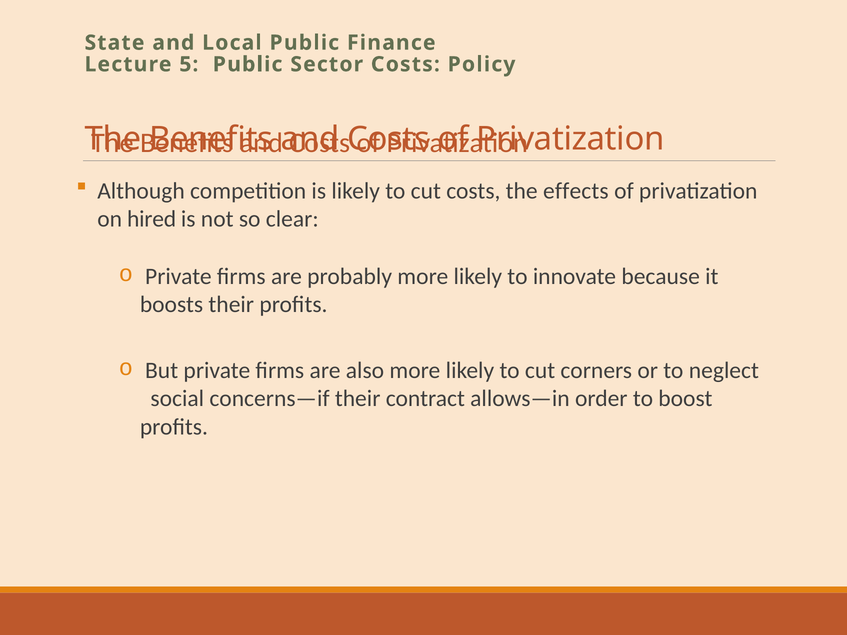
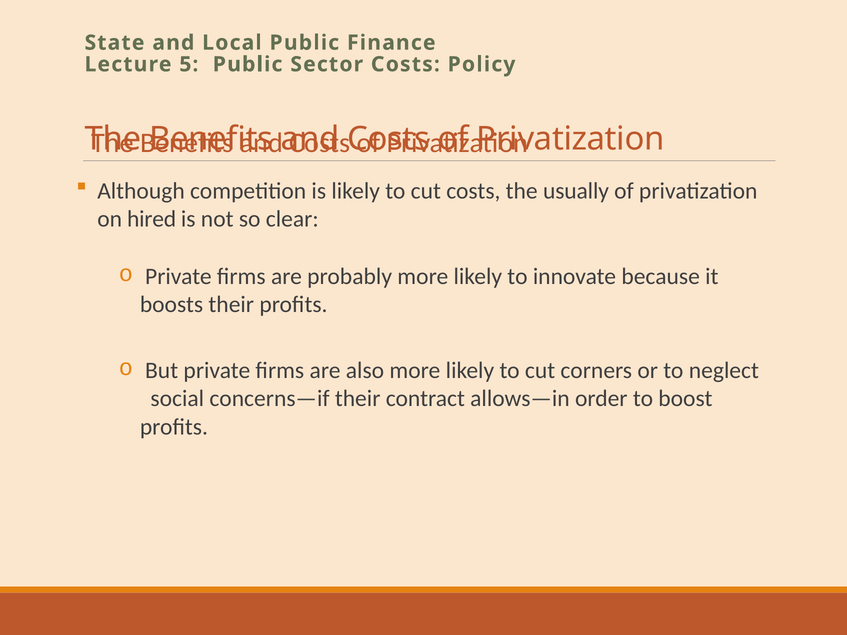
effects: effects -> usually
